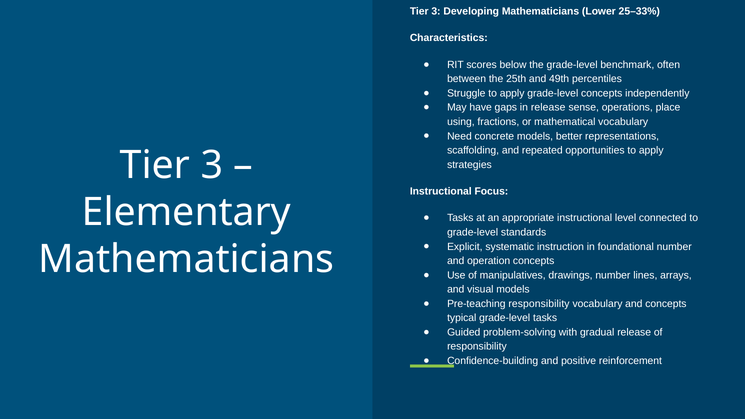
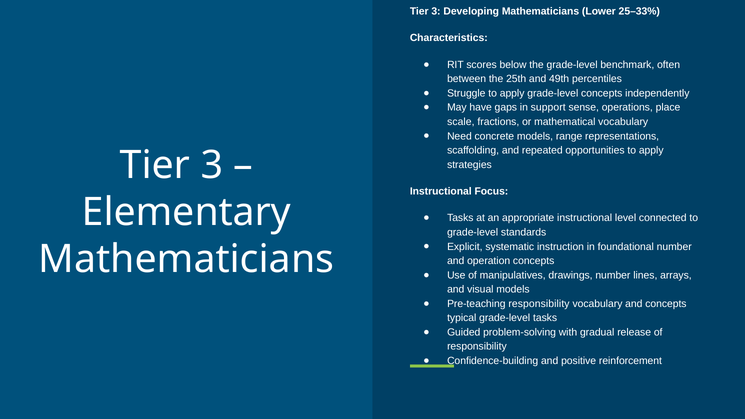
in release: release -> support
using: using -> scale
better: better -> range
